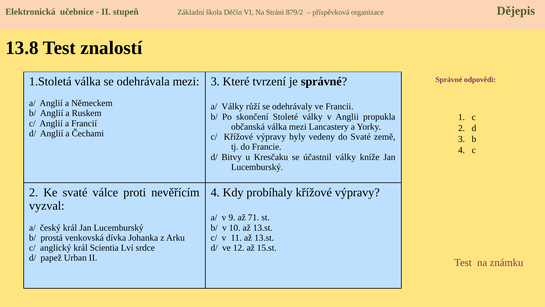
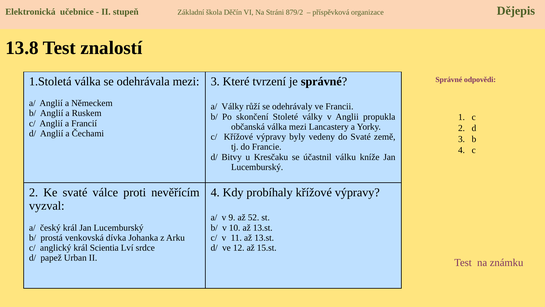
účastnil války: války -> válku
71: 71 -> 52
